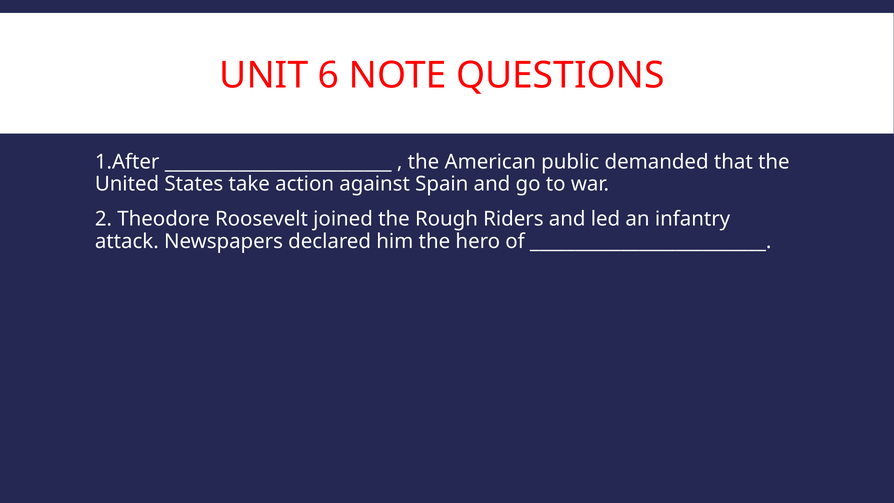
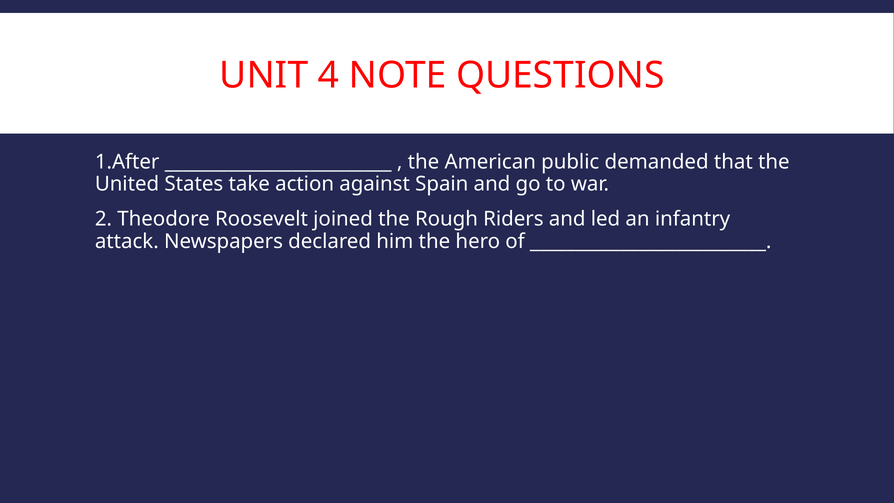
6: 6 -> 4
